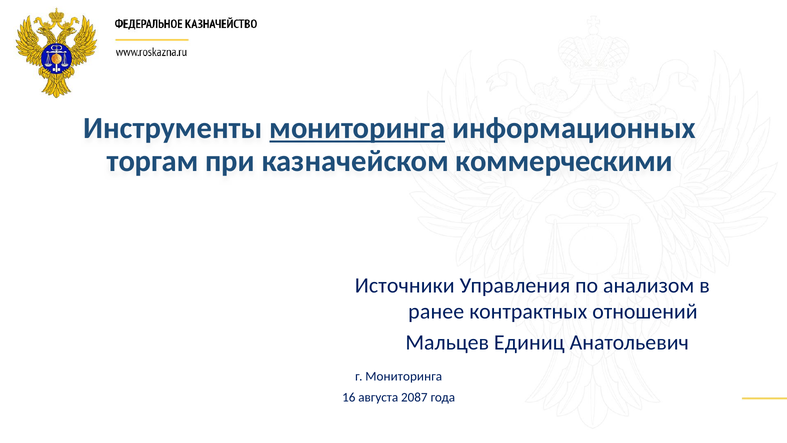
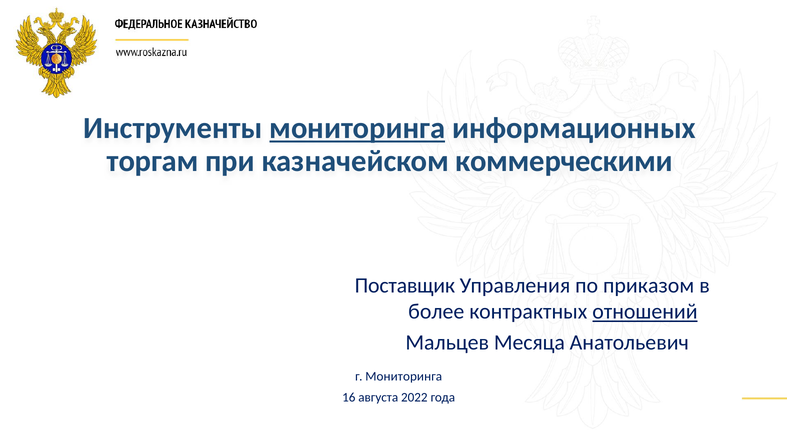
Источники: Источники -> Поставщик
анализом: анализом -> приказом
ранее: ранее -> более
отношений underline: none -> present
Единиц: Единиц -> Месяца
2087: 2087 -> 2022
